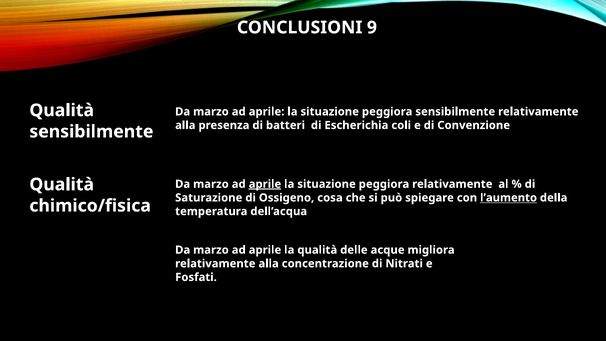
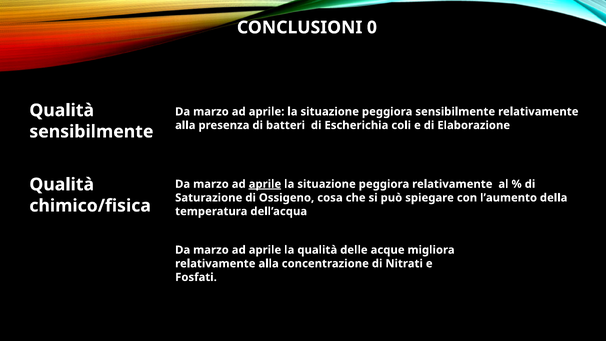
9: 9 -> 0
Convenzione: Convenzione -> Elaborazione
l’aumento underline: present -> none
